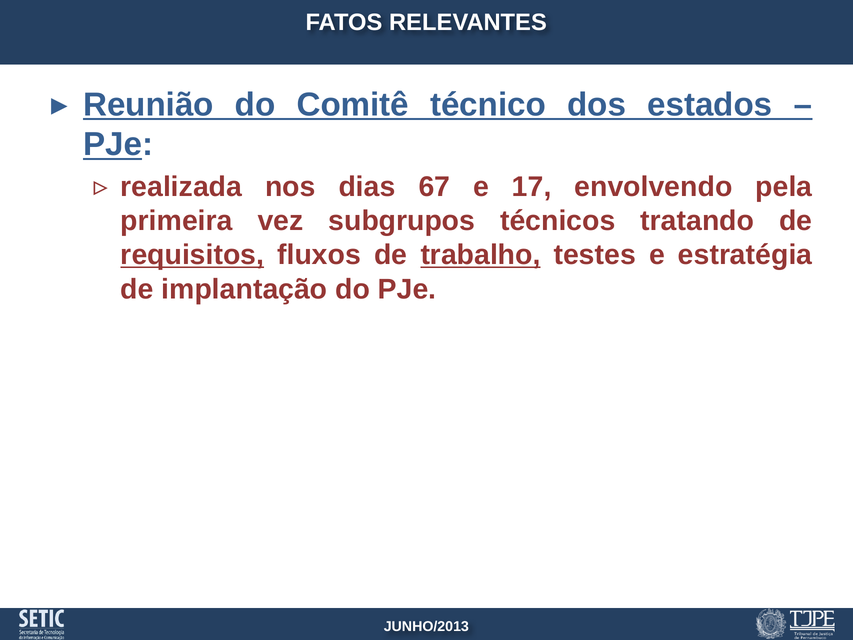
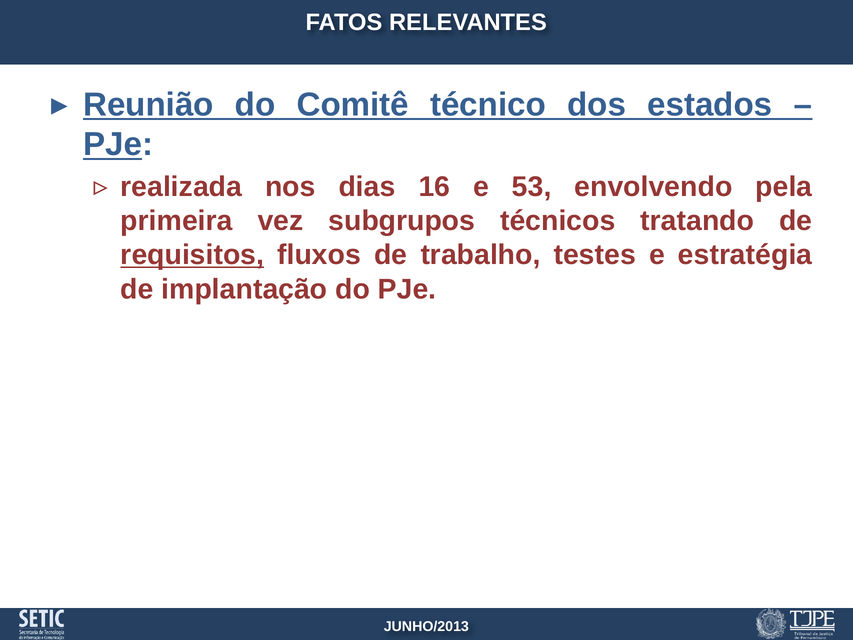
67: 67 -> 16
17: 17 -> 53
trabalho underline: present -> none
